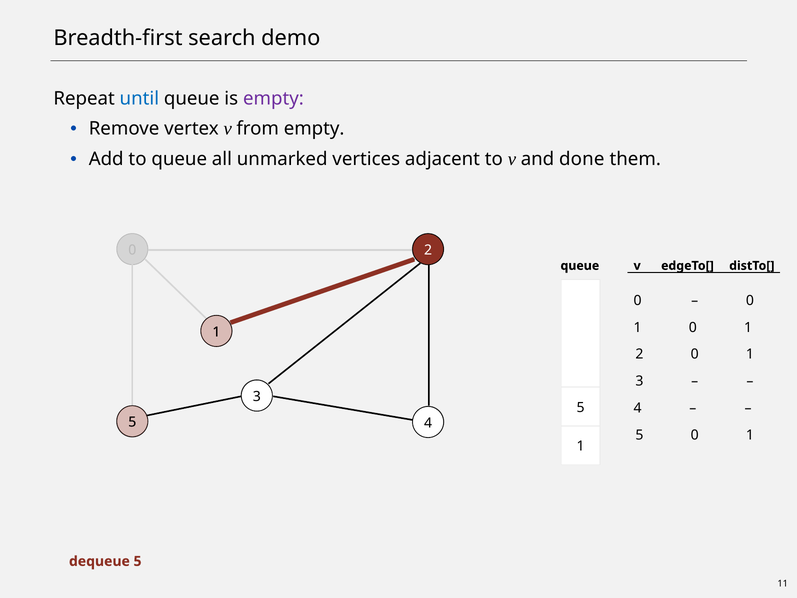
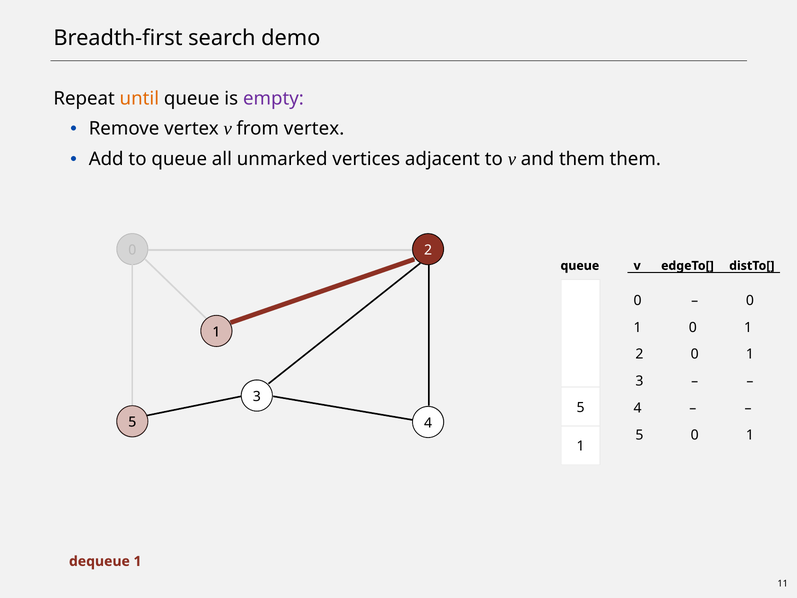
until colour: blue -> orange
from empty: empty -> vertex
and done: done -> them
dequeue 5: 5 -> 1
